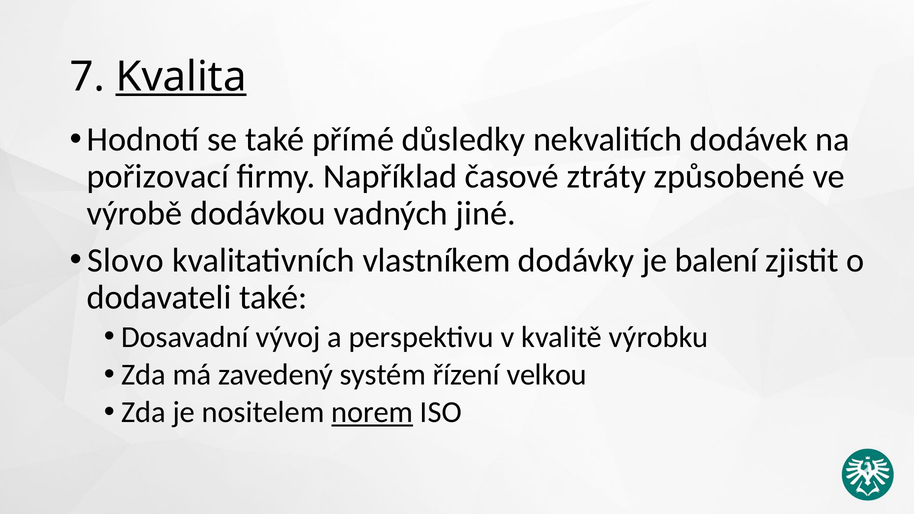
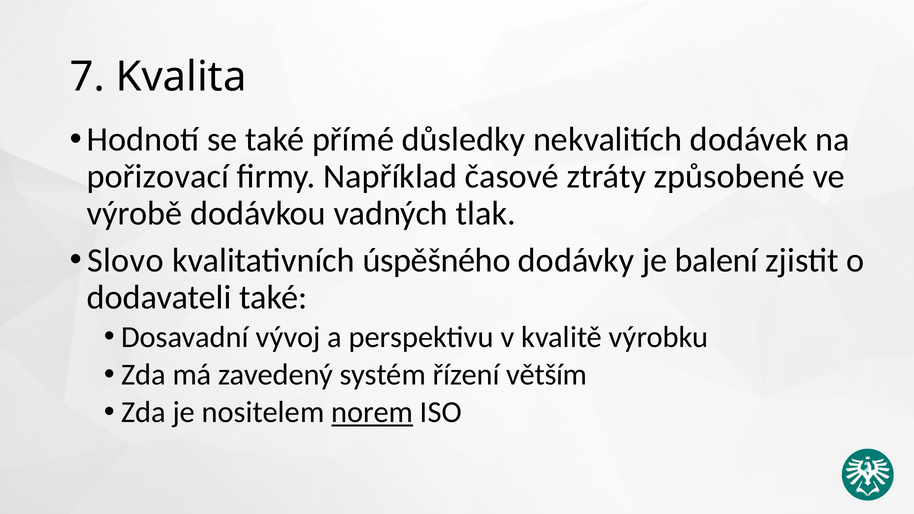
Kvalita underline: present -> none
jiné: jiné -> tlak
vlastníkem: vlastníkem -> úspěšného
velkou: velkou -> větším
